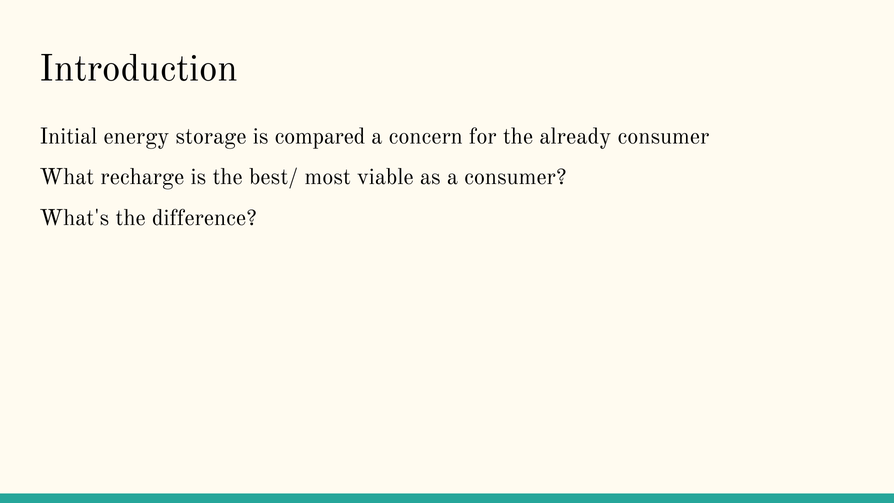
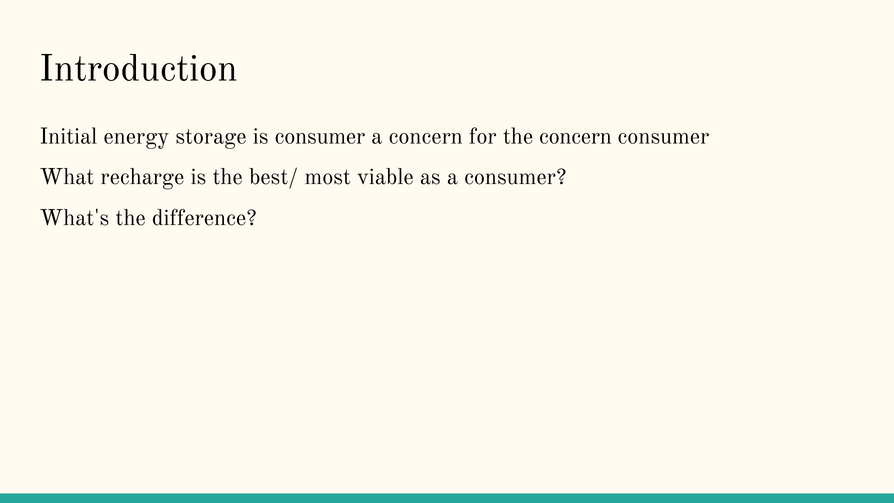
is compared: compared -> consumer
the already: already -> concern
